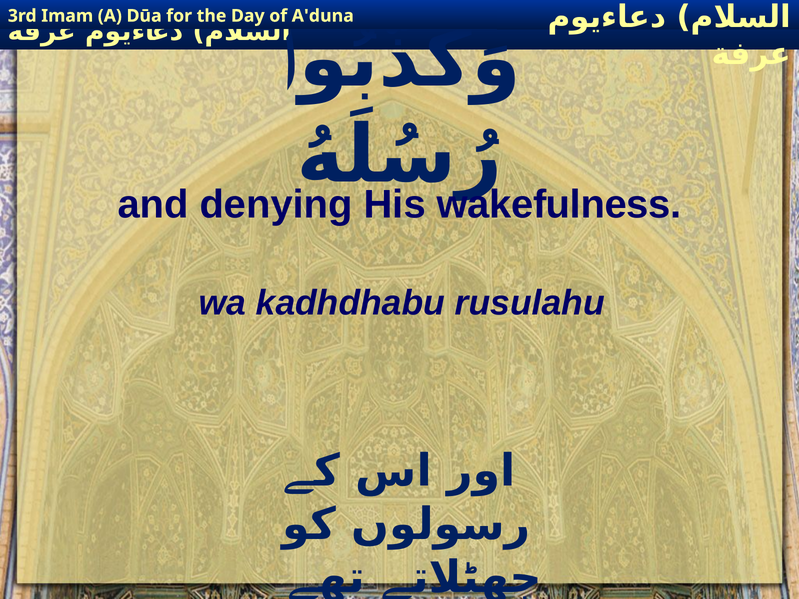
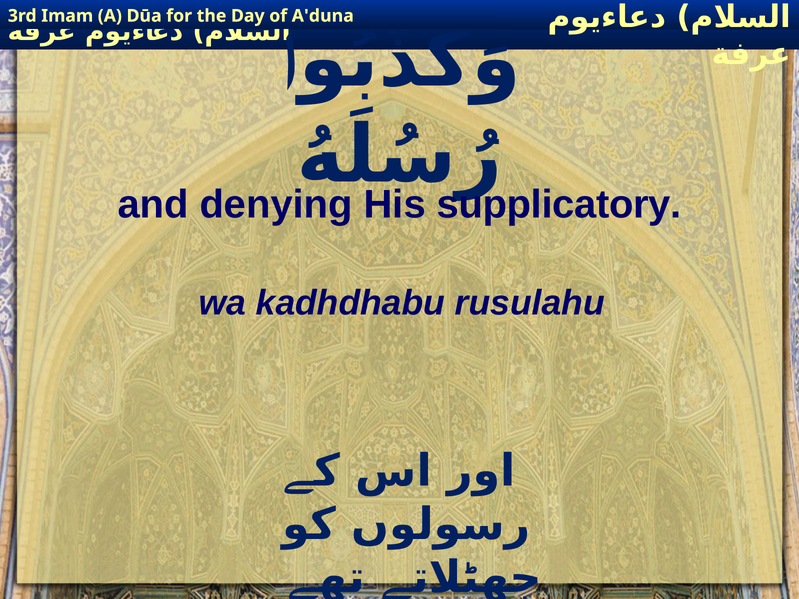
wakefulness: wakefulness -> supplicatory
